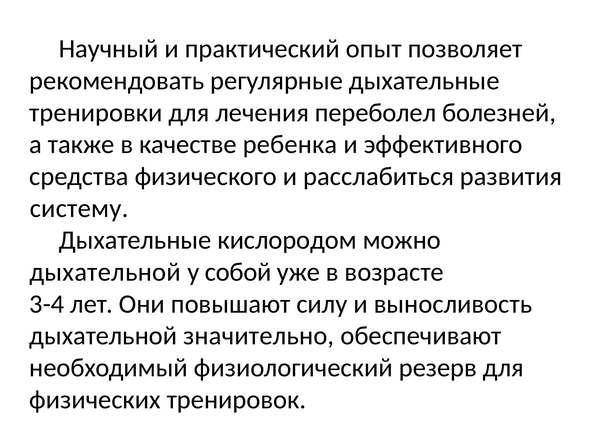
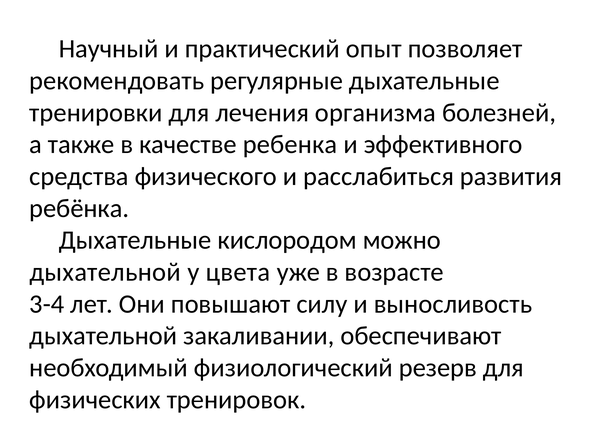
переболел: переболел -> организма
систему: систему -> ребёнка
собой: собой -> цвета
значительно: значительно -> закаливании
